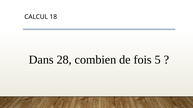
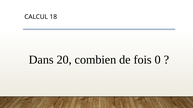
28: 28 -> 20
5: 5 -> 0
